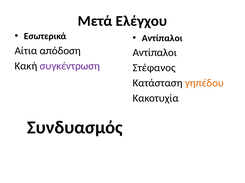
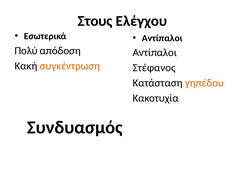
Μετά: Μετά -> Στους
Αίτια: Αίτια -> Πολύ
συγκέντρωση colour: purple -> orange
